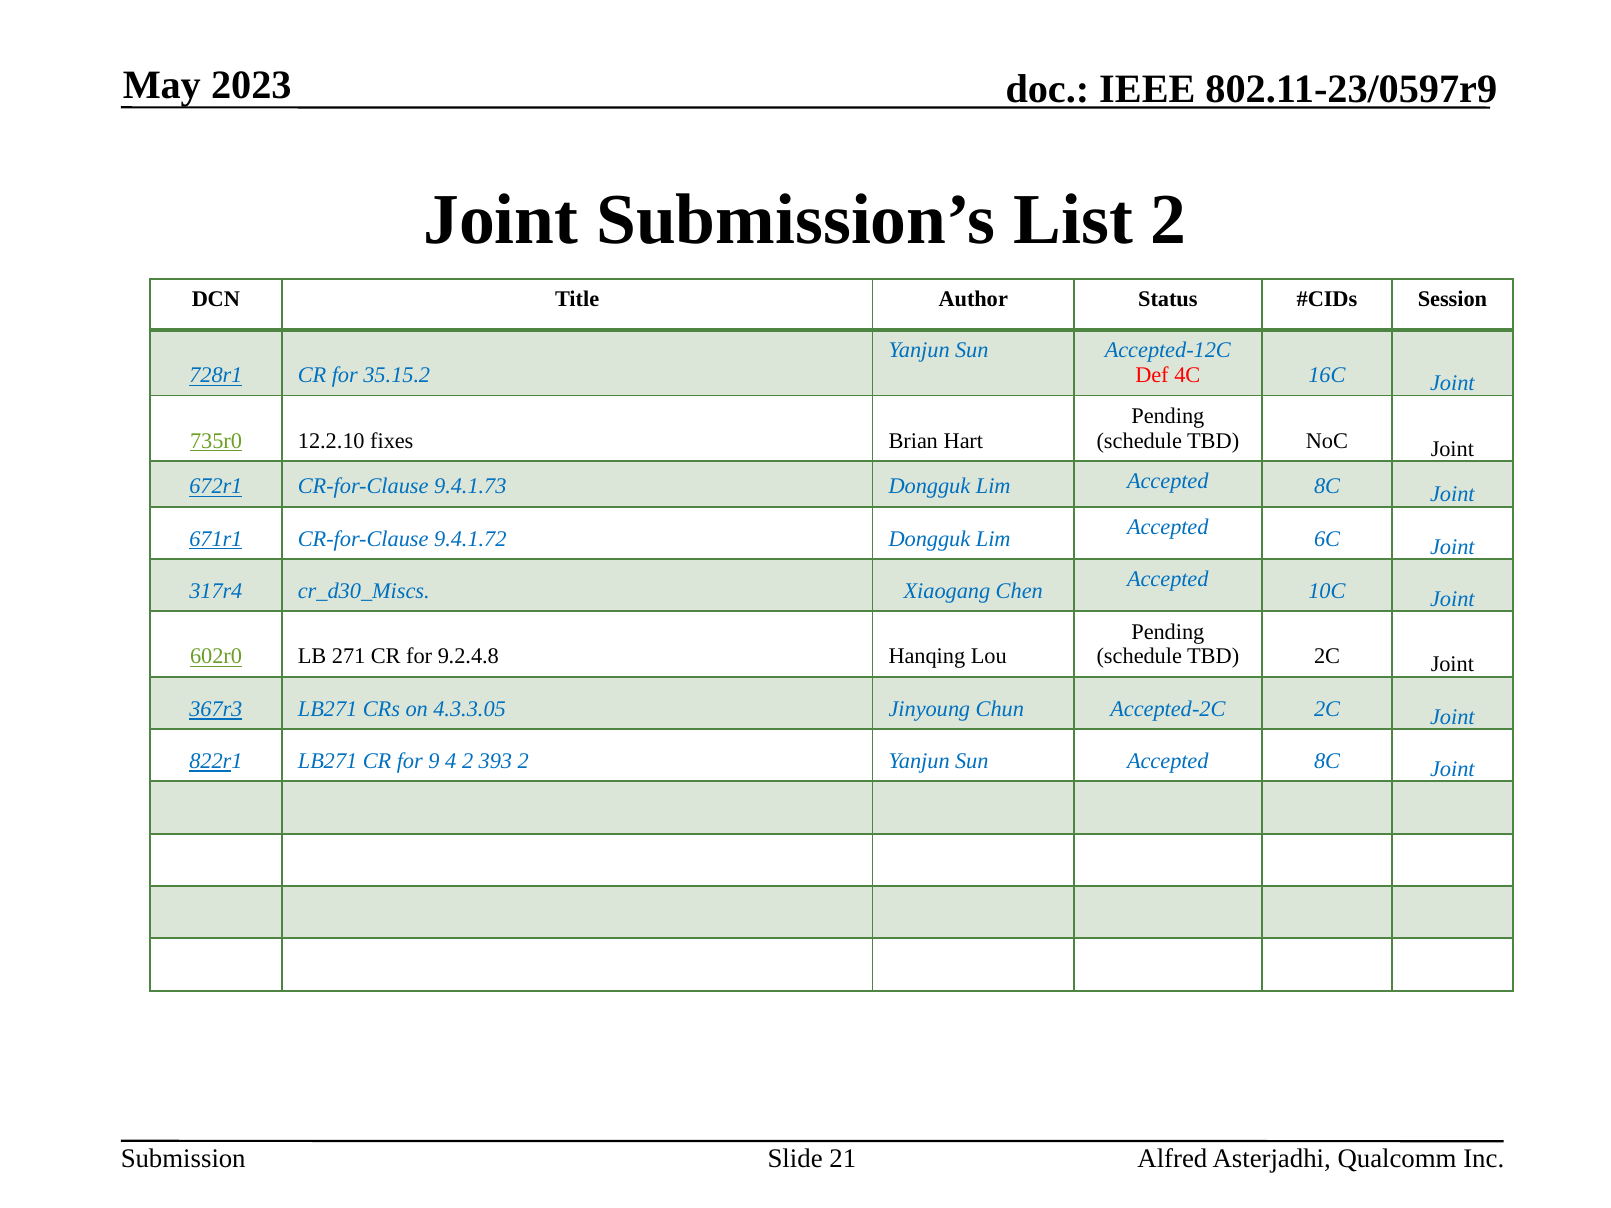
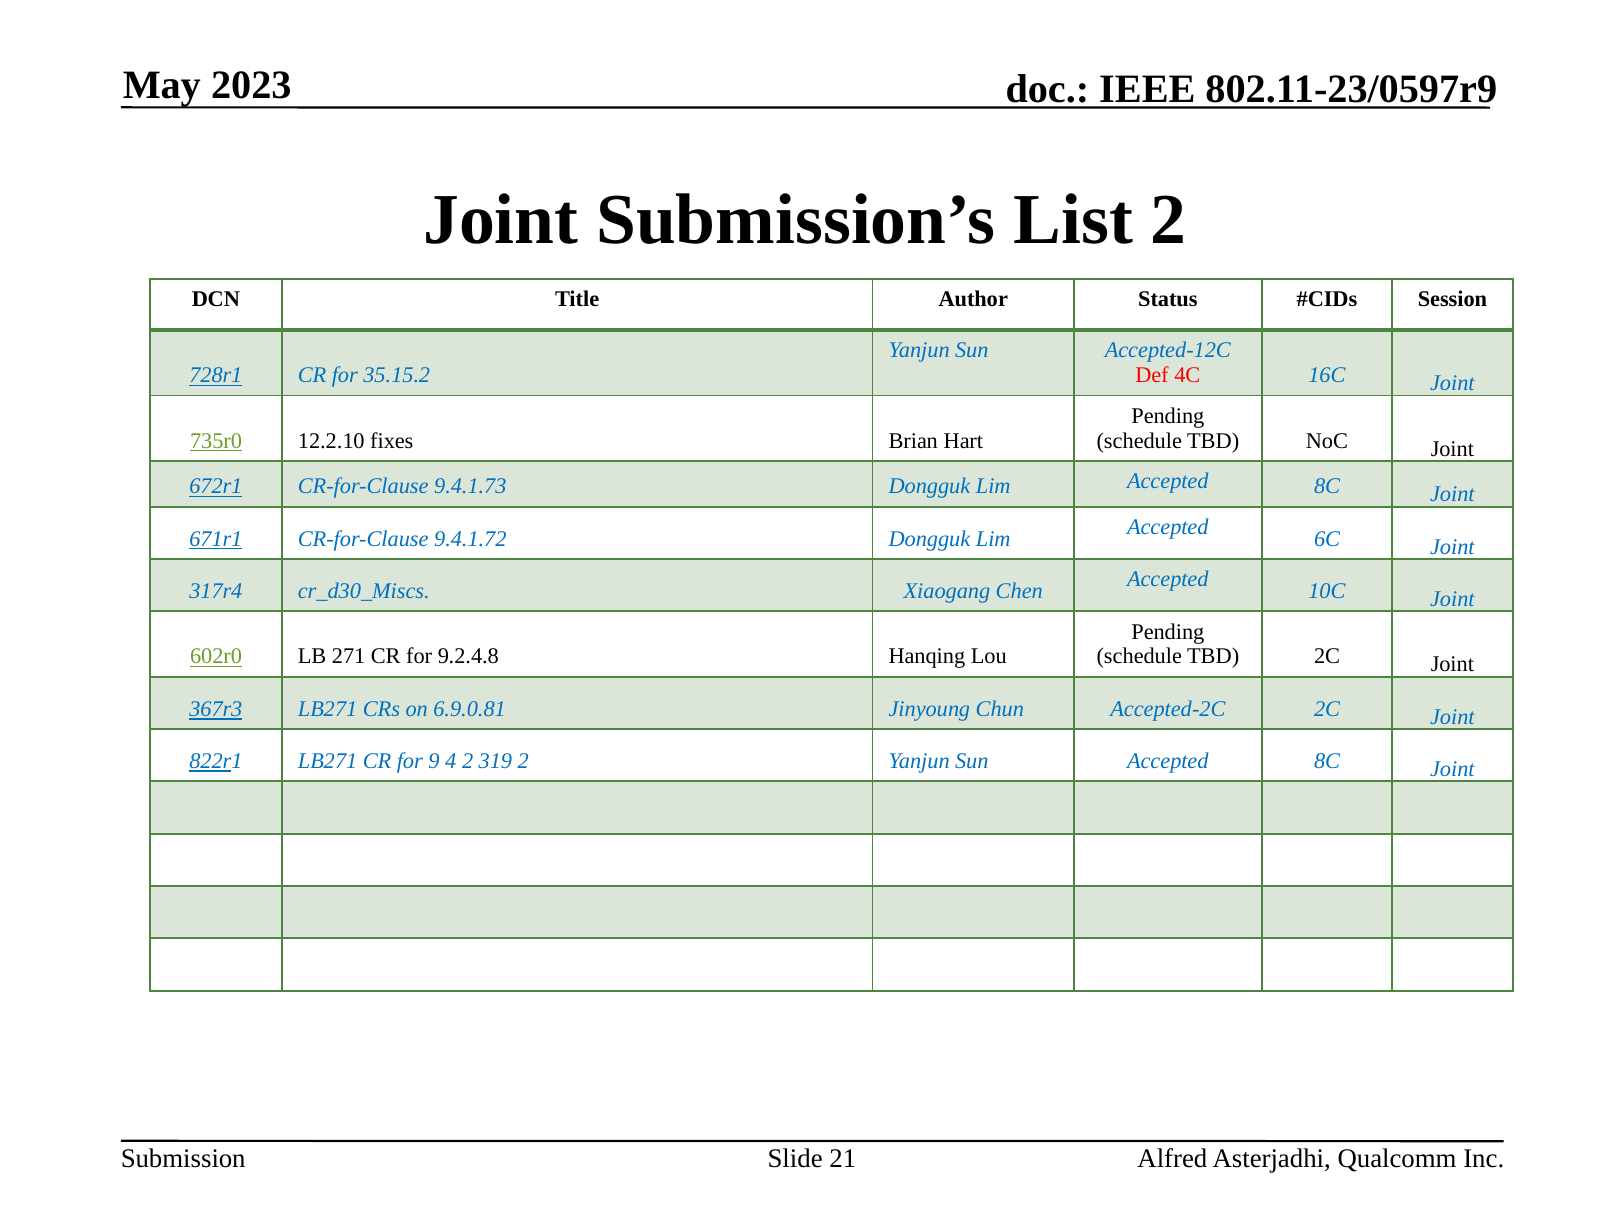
4.3.3.05: 4.3.3.05 -> 6.9.0.81
393: 393 -> 319
